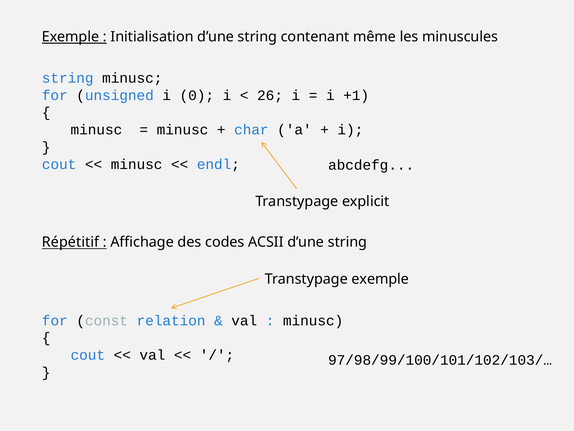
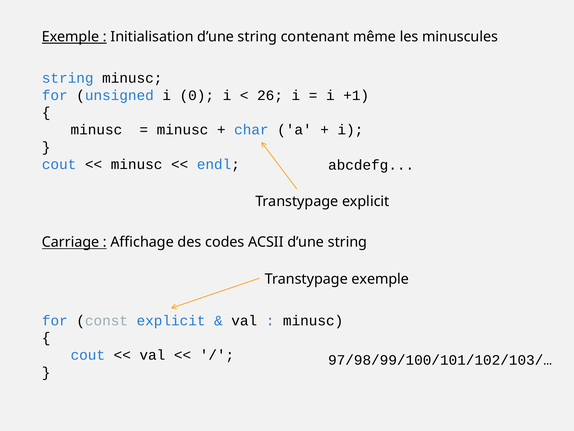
Répétitif: Répétitif -> Carriage
const relation: relation -> explicit
